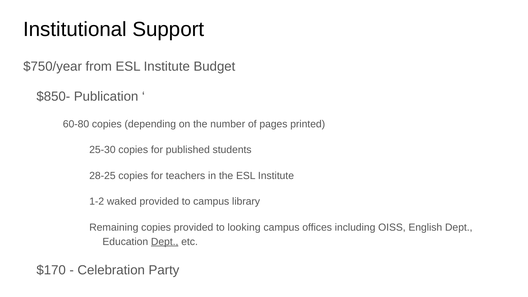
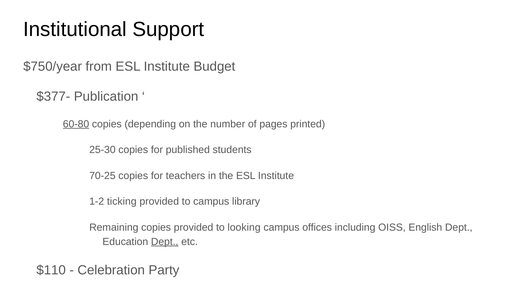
$850-: $850- -> $377-
60-80 underline: none -> present
28-25: 28-25 -> 70-25
waked: waked -> ticking
$170: $170 -> $110
